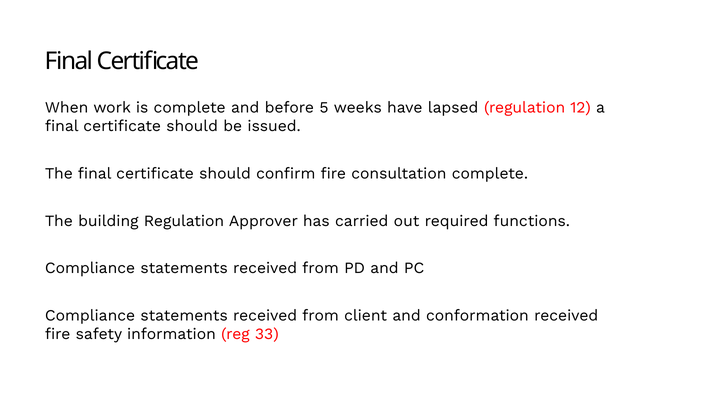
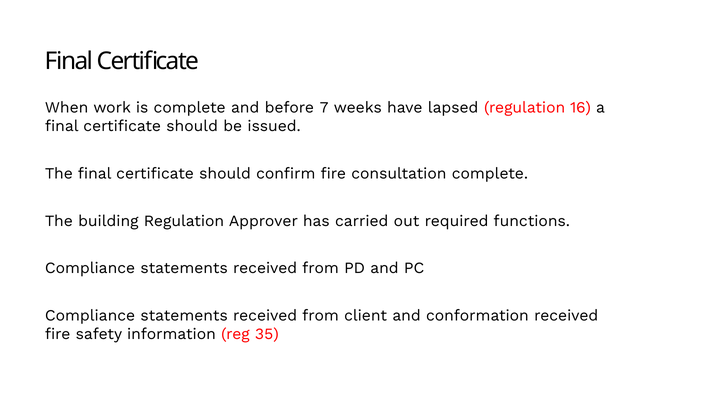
5: 5 -> 7
12: 12 -> 16
33: 33 -> 35
